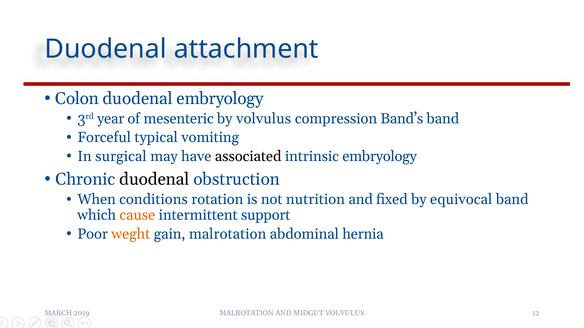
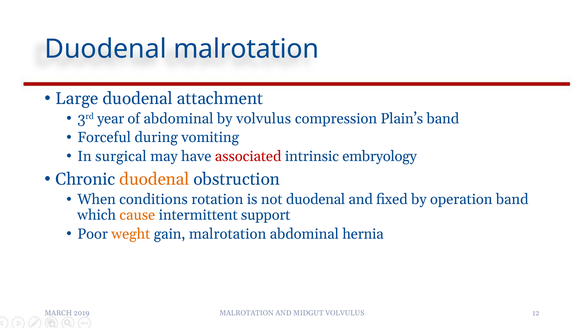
Duodenal attachment: attachment -> malrotation
Colon: Colon -> Large
duodenal embryology: embryology -> attachment
of mesenteric: mesenteric -> abdominal
Band’s: Band’s -> Plain’s
typical: typical -> during
associated colour: black -> red
duodenal at (154, 180) colour: black -> orange
not nutrition: nutrition -> duodenal
equivocal: equivocal -> operation
